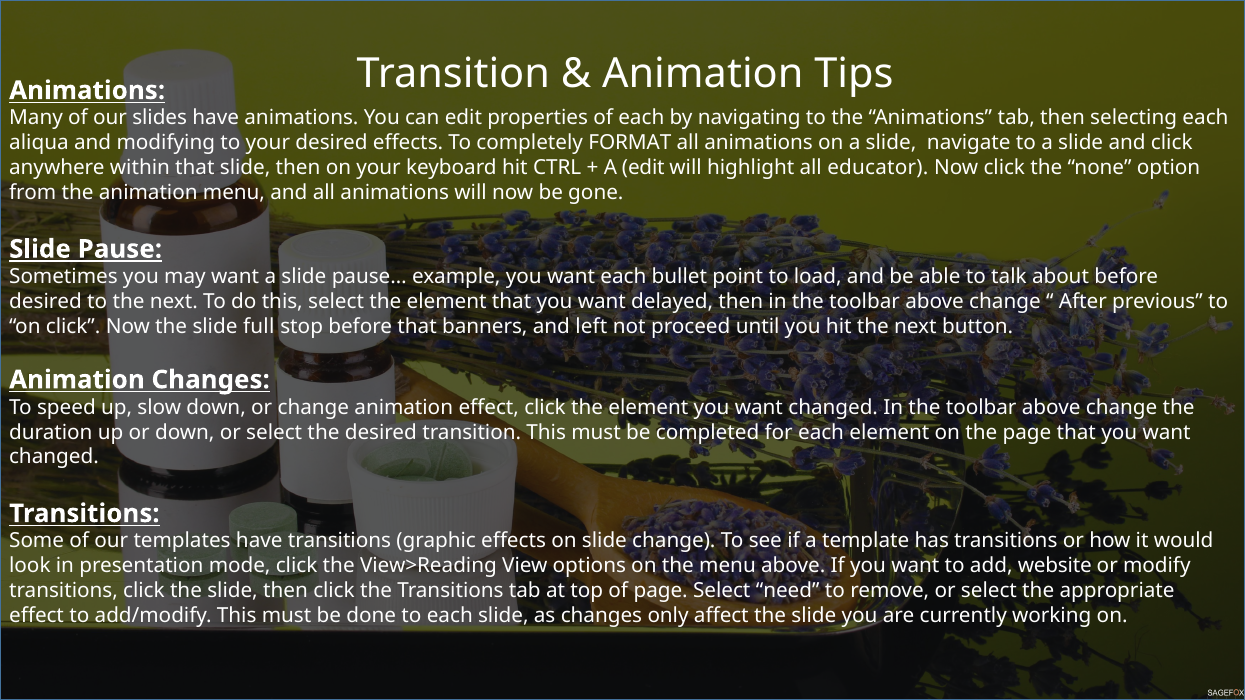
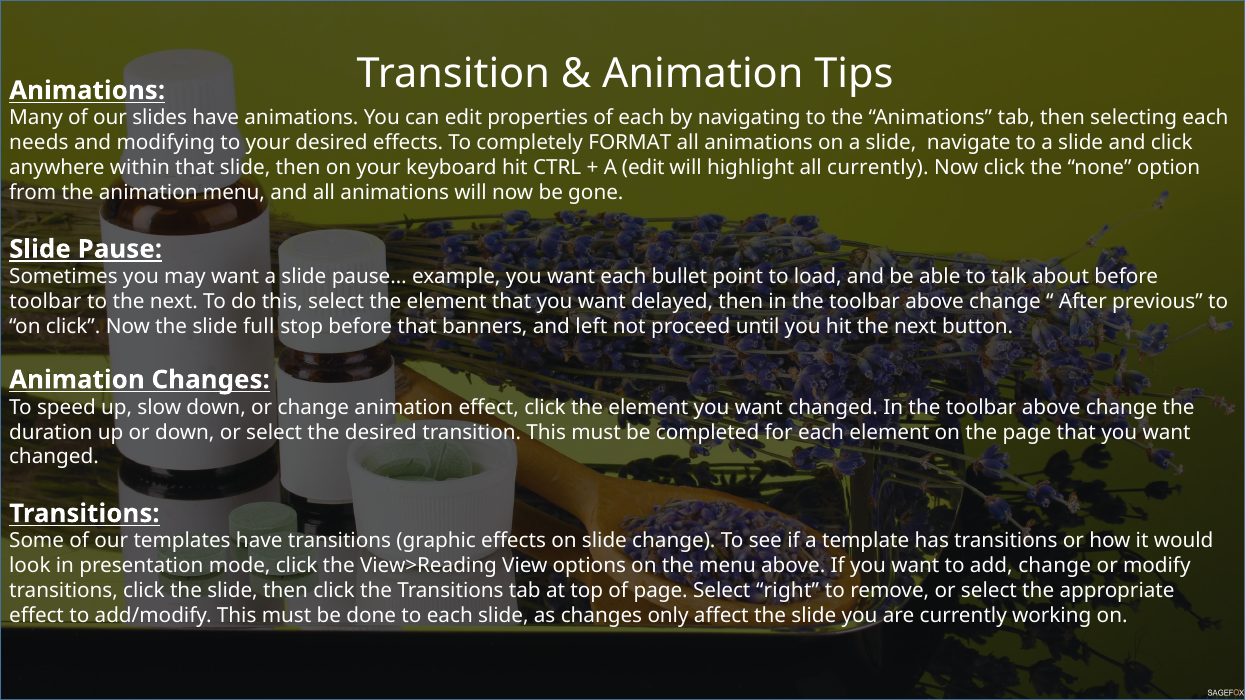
aliqua: aliqua -> needs
all educator: educator -> currently
desired at (46, 302): desired -> toolbar
add website: website -> change
need: need -> right
